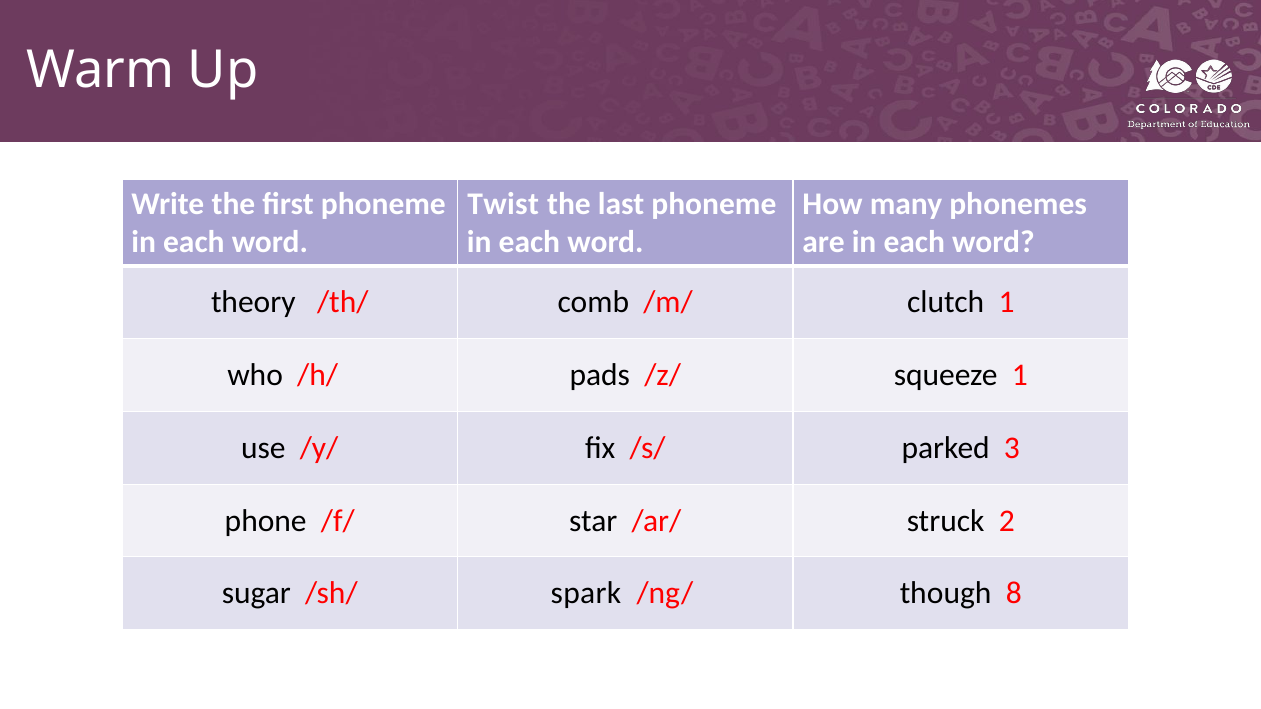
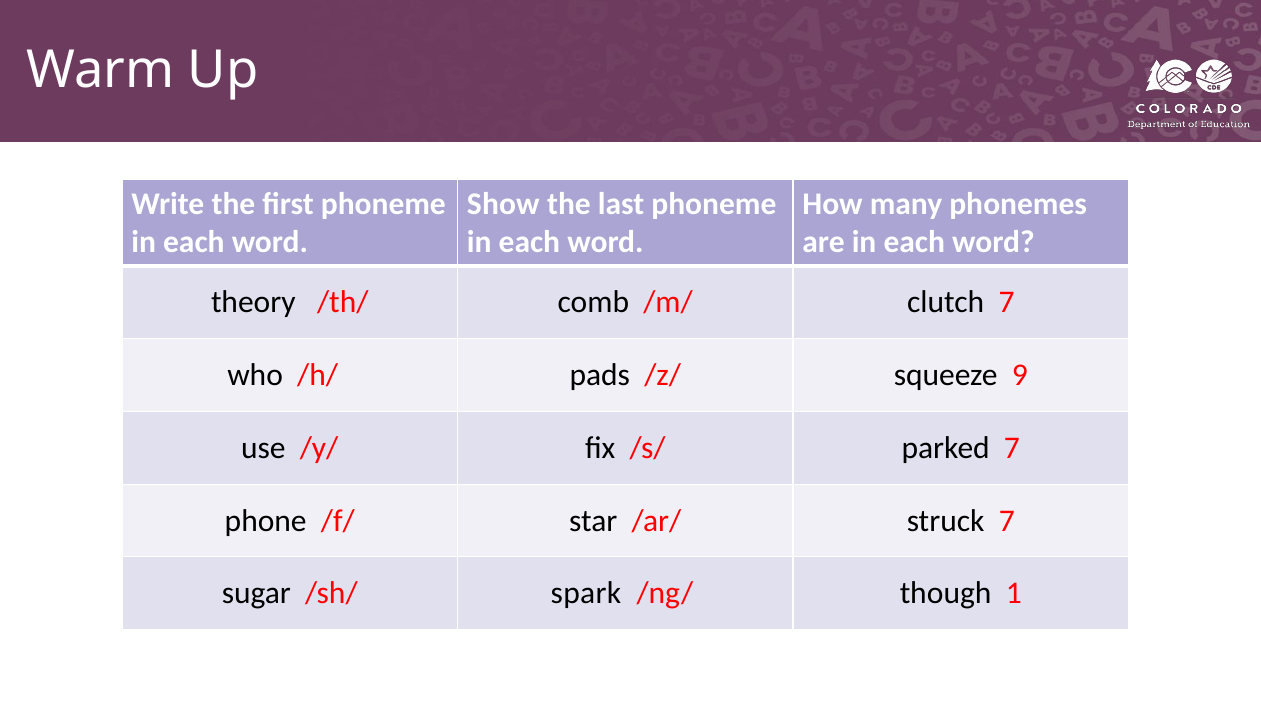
Twist: Twist -> Show
clutch 1: 1 -> 7
squeeze 1: 1 -> 9
parked 3: 3 -> 7
struck 2: 2 -> 7
8: 8 -> 1
